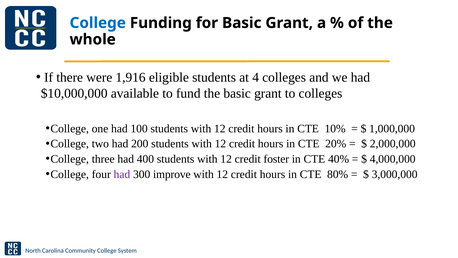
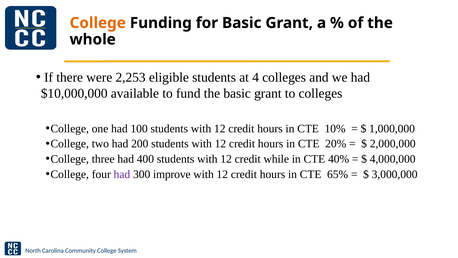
College at (98, 23) colour: blue -> orange
1,916: 1,916 -> 2,253
foster: foster -> while
80%: 80% -> 65%
